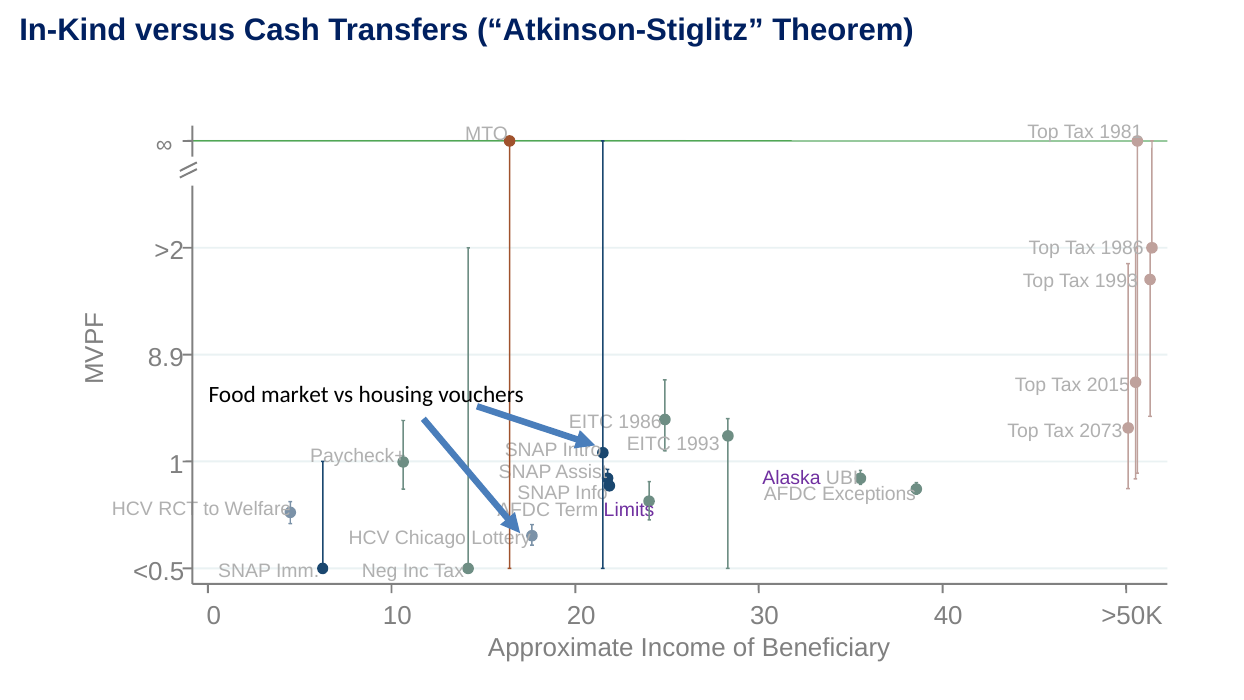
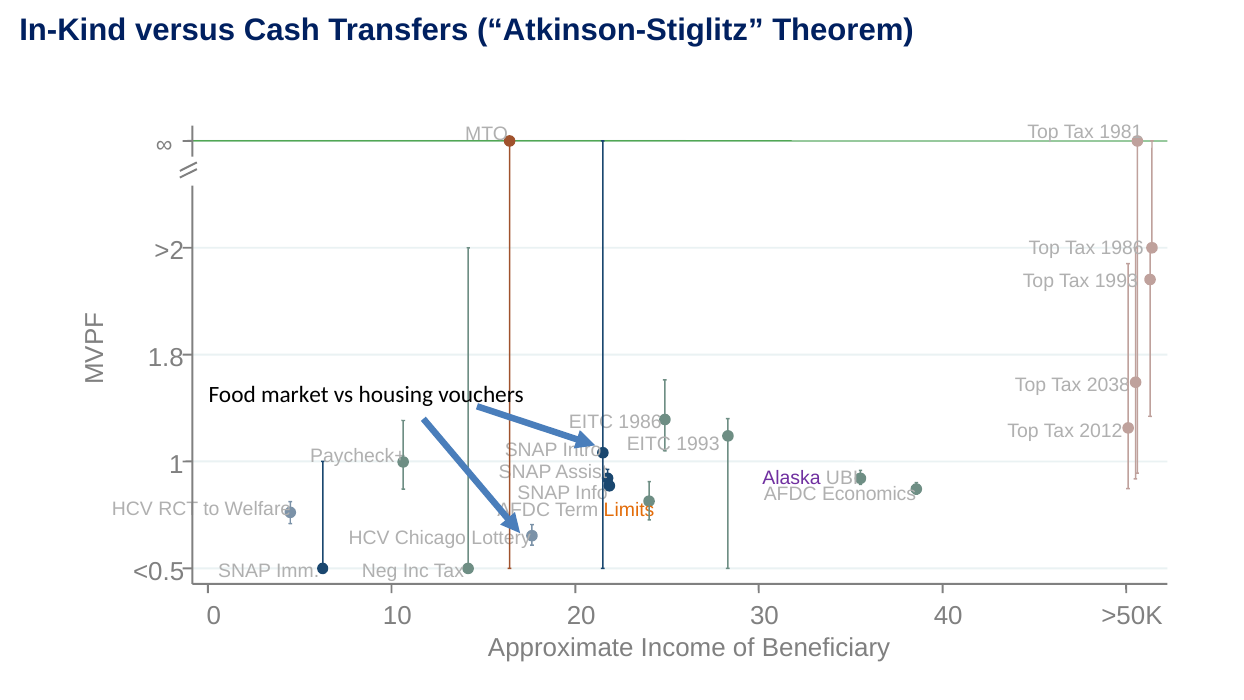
8.9: 8.9 -> 1.8
2015: 2015 -> 2038
2073: 2073 -> 2012
Exceptions: Exceptions -> Economics
Limits colour: purple -> orange
